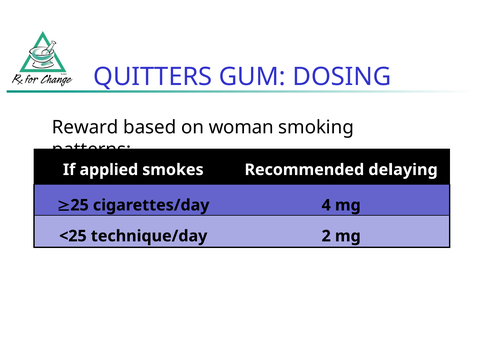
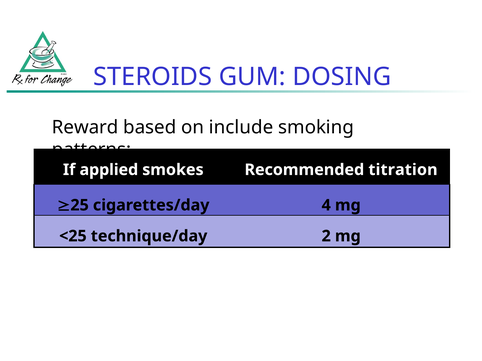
QUITTERS: QUITTERS -> STEROIDS
woman: woman -> include
delaying: delaying -> titration
